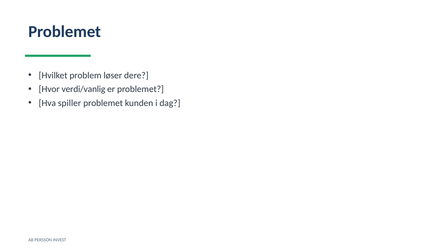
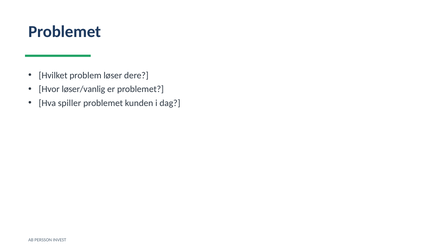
verdi/vanlig: verdi/vanlig -> løser/vanlig
